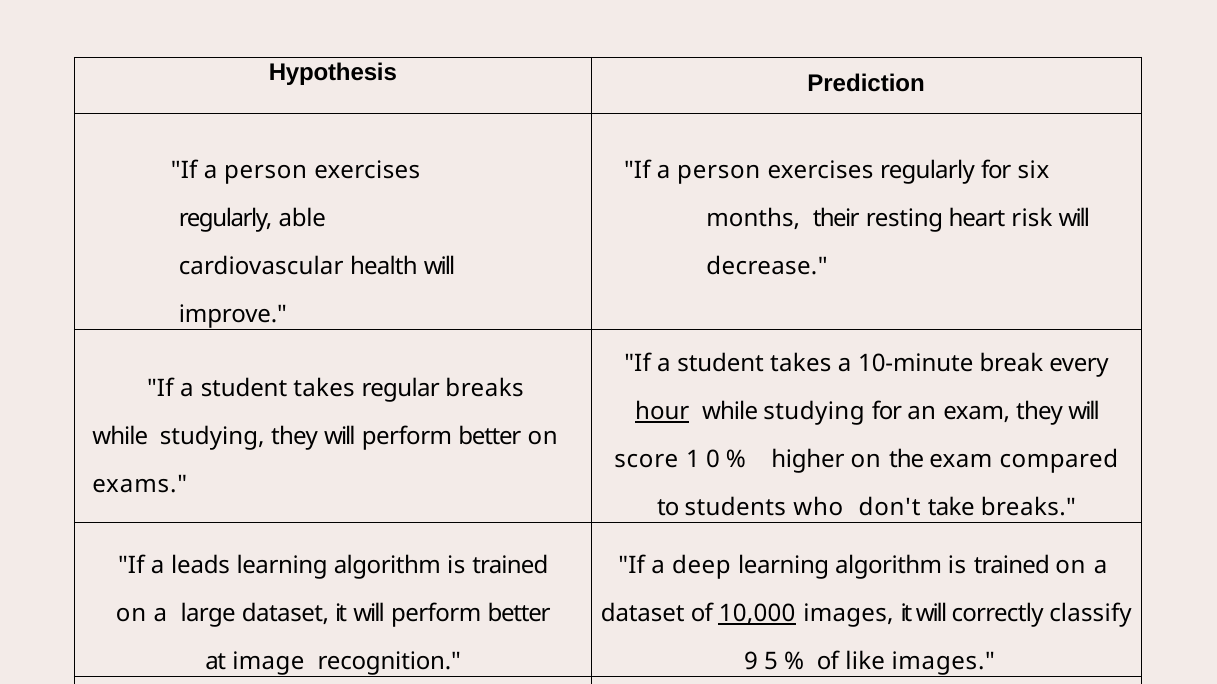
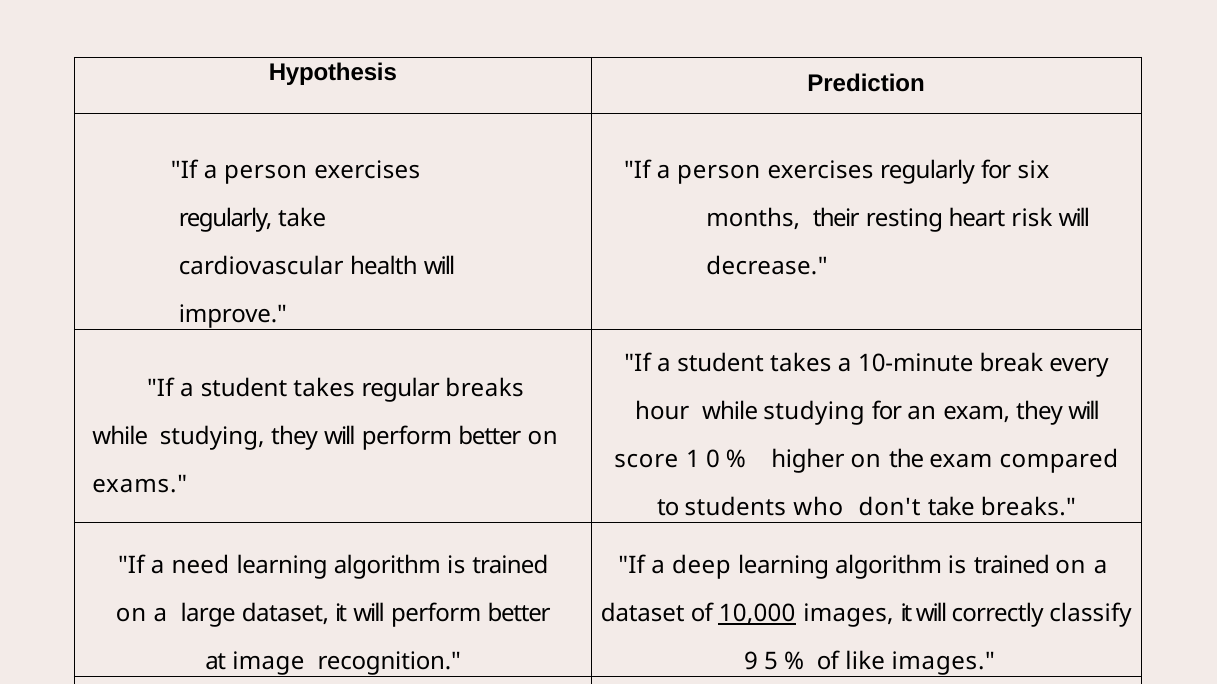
regularly able: able -> take
hour underline: present -> none
leads: leads -> need
